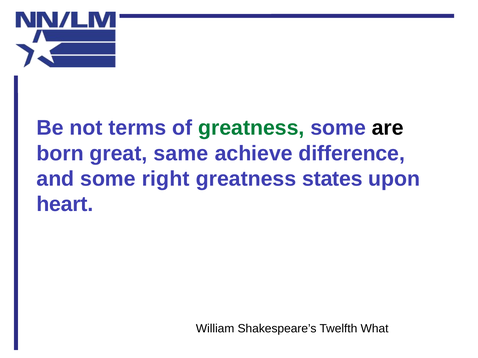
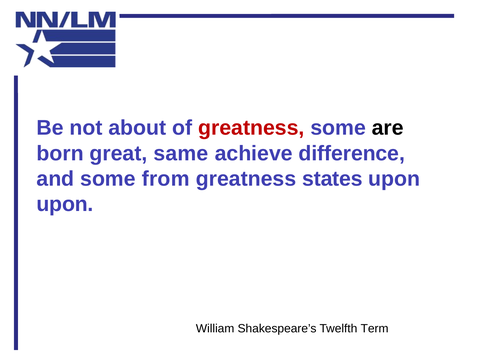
terms: terms -> about
greatness at (251, 128) colour: green -> red
right: right -> from
heart at (65, 205): heart -> upon
What: What -> Term
